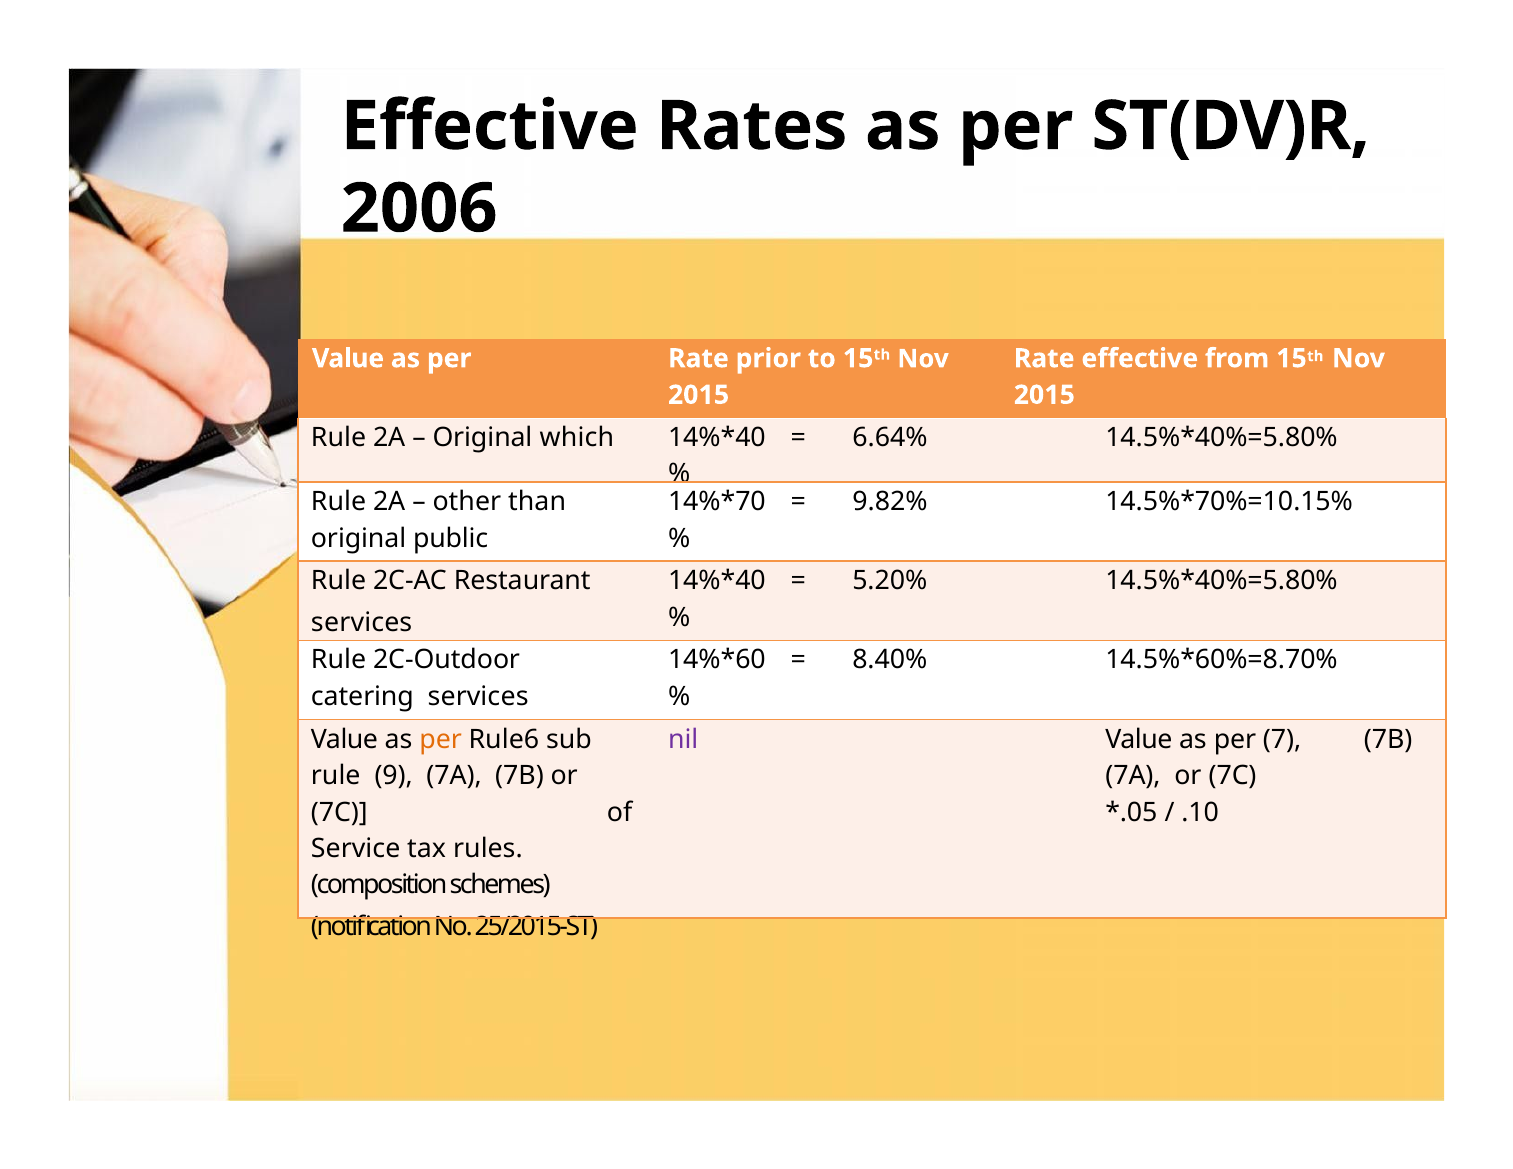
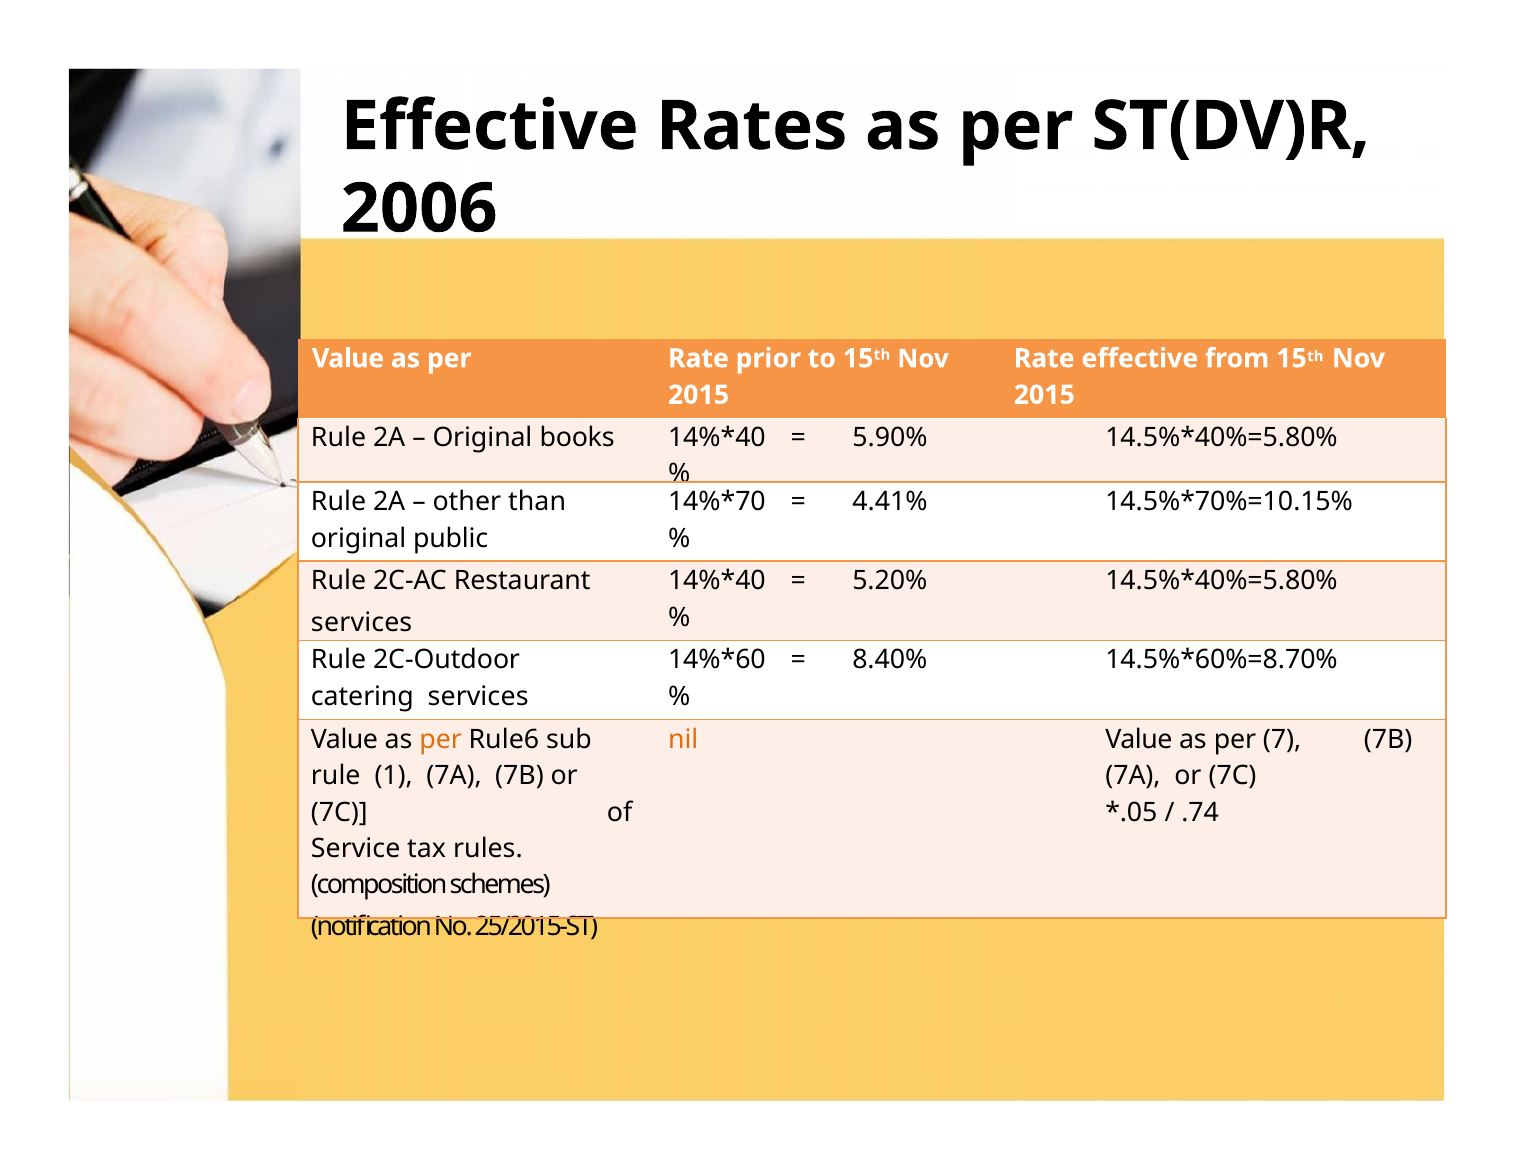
which: which -> books
6.64%: 6.64% -> 5.90%
9.82%: 9.82% -> 4.41%
nil colour: purple -> orange
9: 9 -> 1
.10: .10 -> .74
